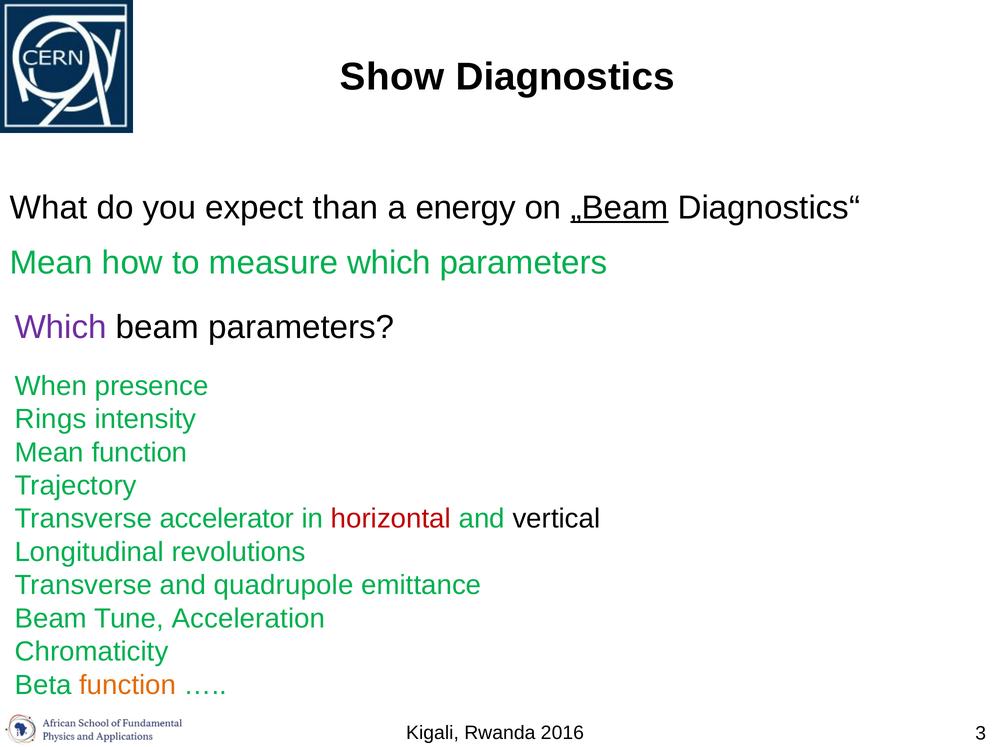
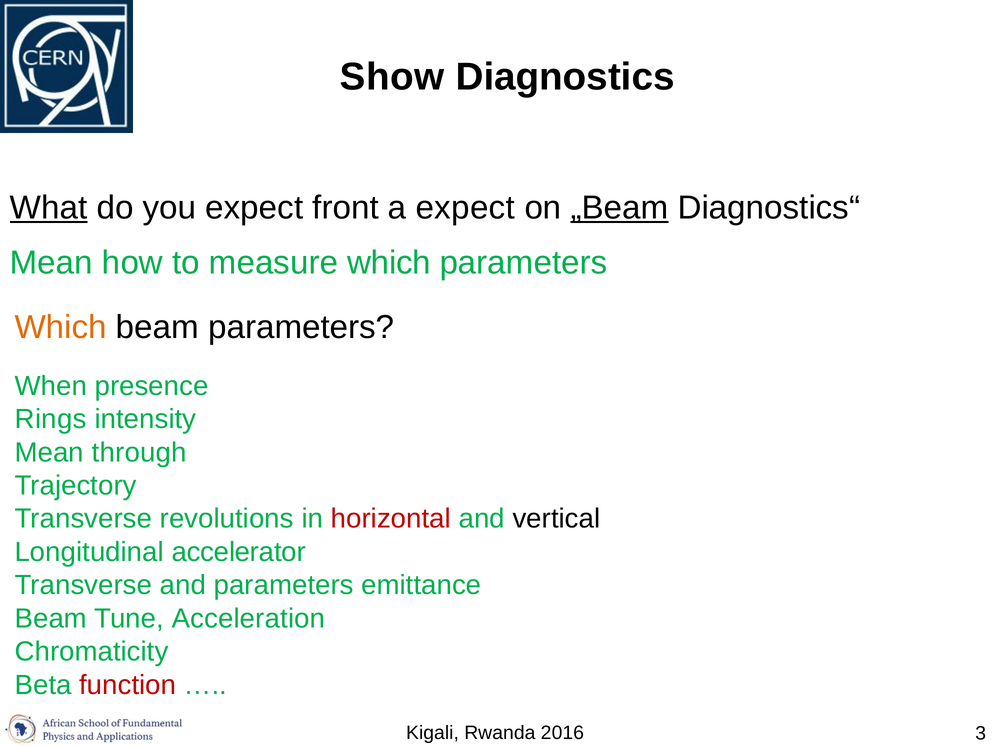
What underline: none -> present
than: than -> front
a energy: energy -> expect
Which at (61, 327) colour: purple -> orange
Mean function: function -> through
accelerator: accelerator -> revolutions
revolutions: revolutions -> accelerator
and quadrupole: quadrupole -> parameters
function at (128, 685) colour: orange -> red
